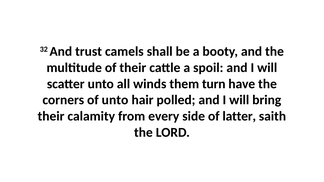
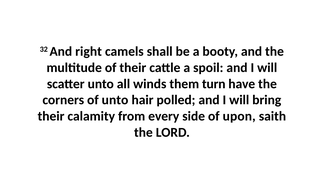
trust: trust -> right
latter: latter -> upon
